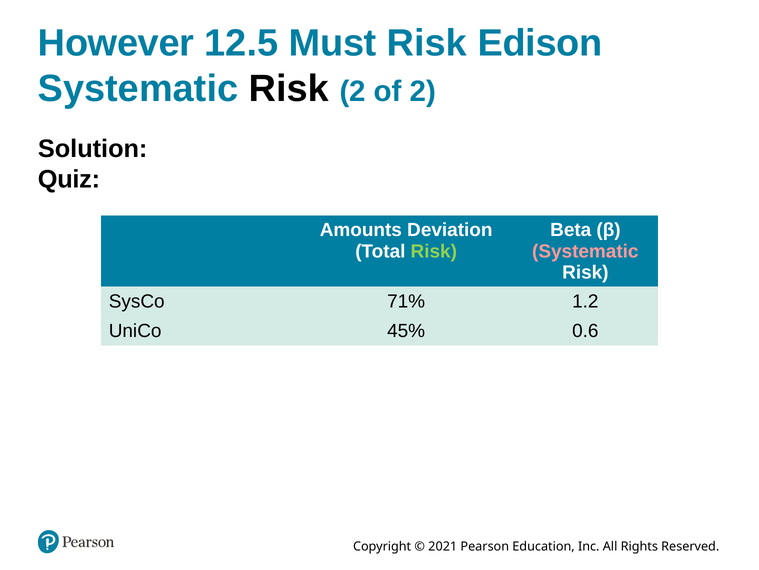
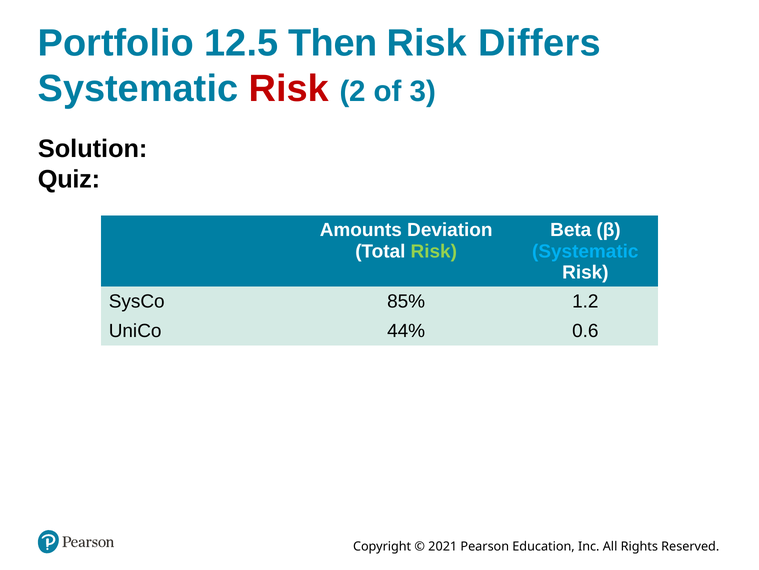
However: However -> Portfolio
Must: Must -> Then
Edison: Edison -> Differs
Risk at (289, 89) colour: black -> red
of 2: 2 -> 3
Systematic at (585, 251) colour: pink -> light blue
71%: 71% -> 85%
45%: 45% -> 44%
